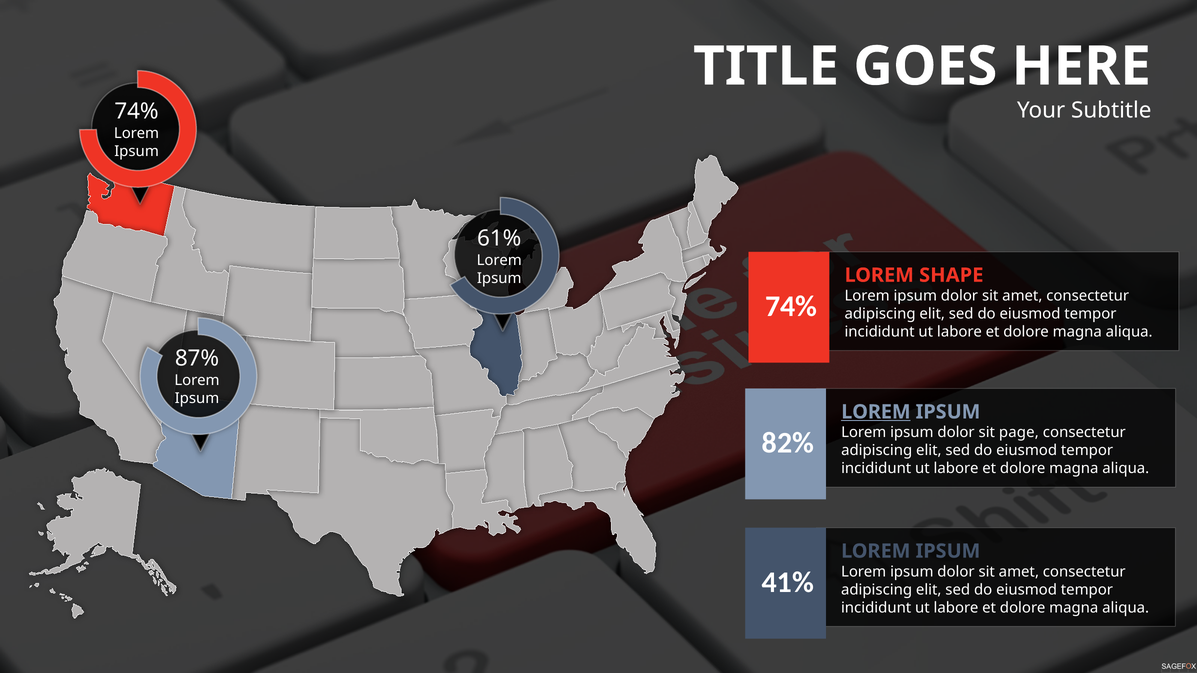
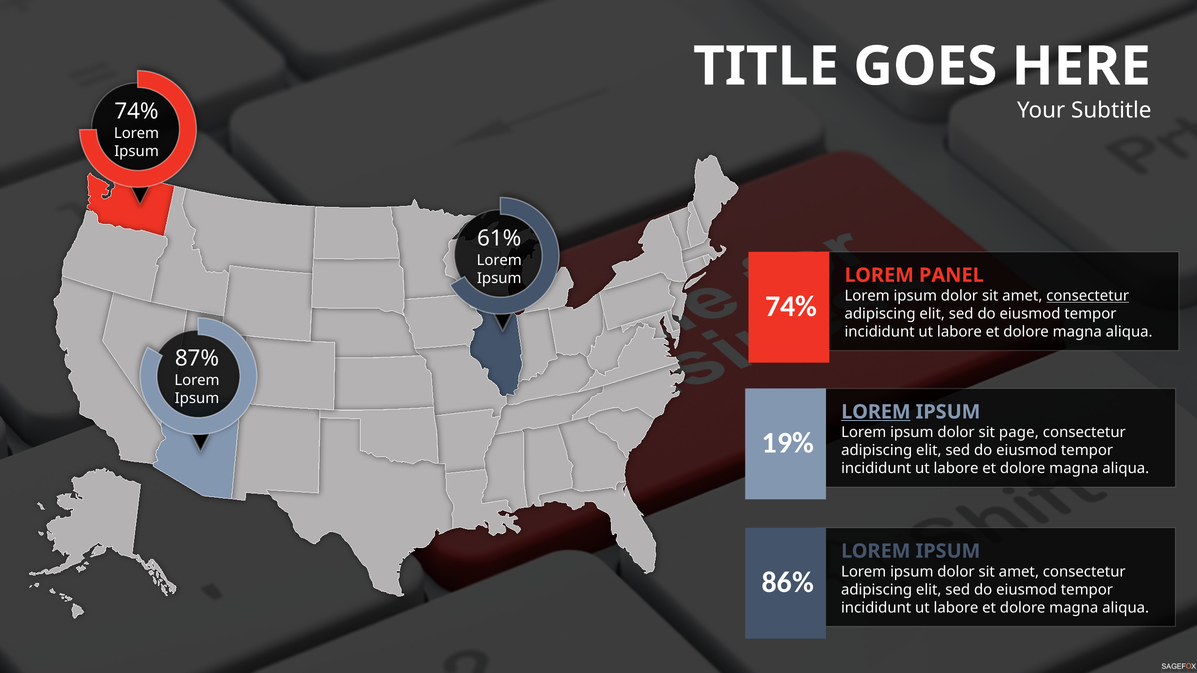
SHAPE: SHAPE -> PANEL
consectetur at (1088, 296) underline: none -> present
82%: 82% -> 19%
41%: 41% -> 86%
